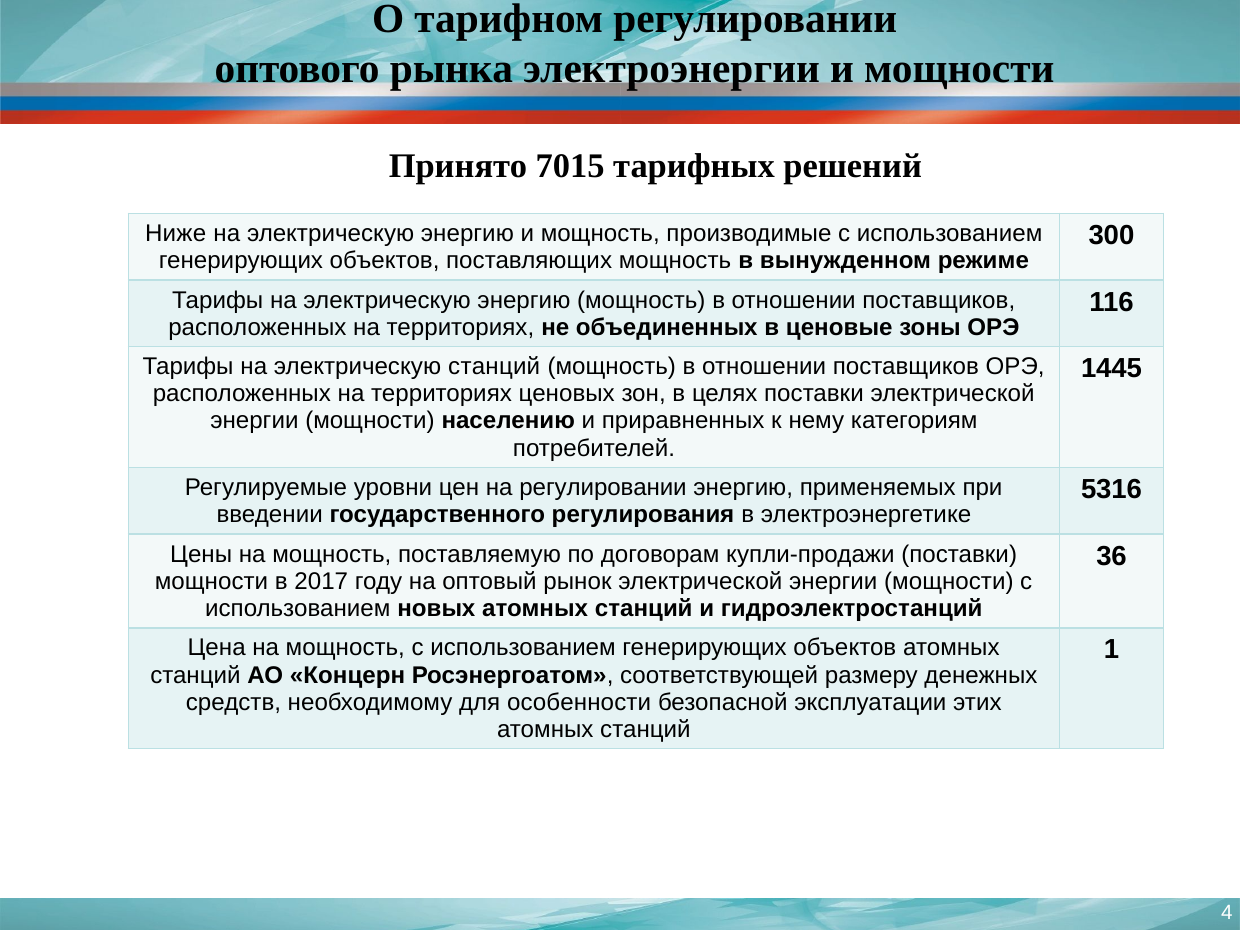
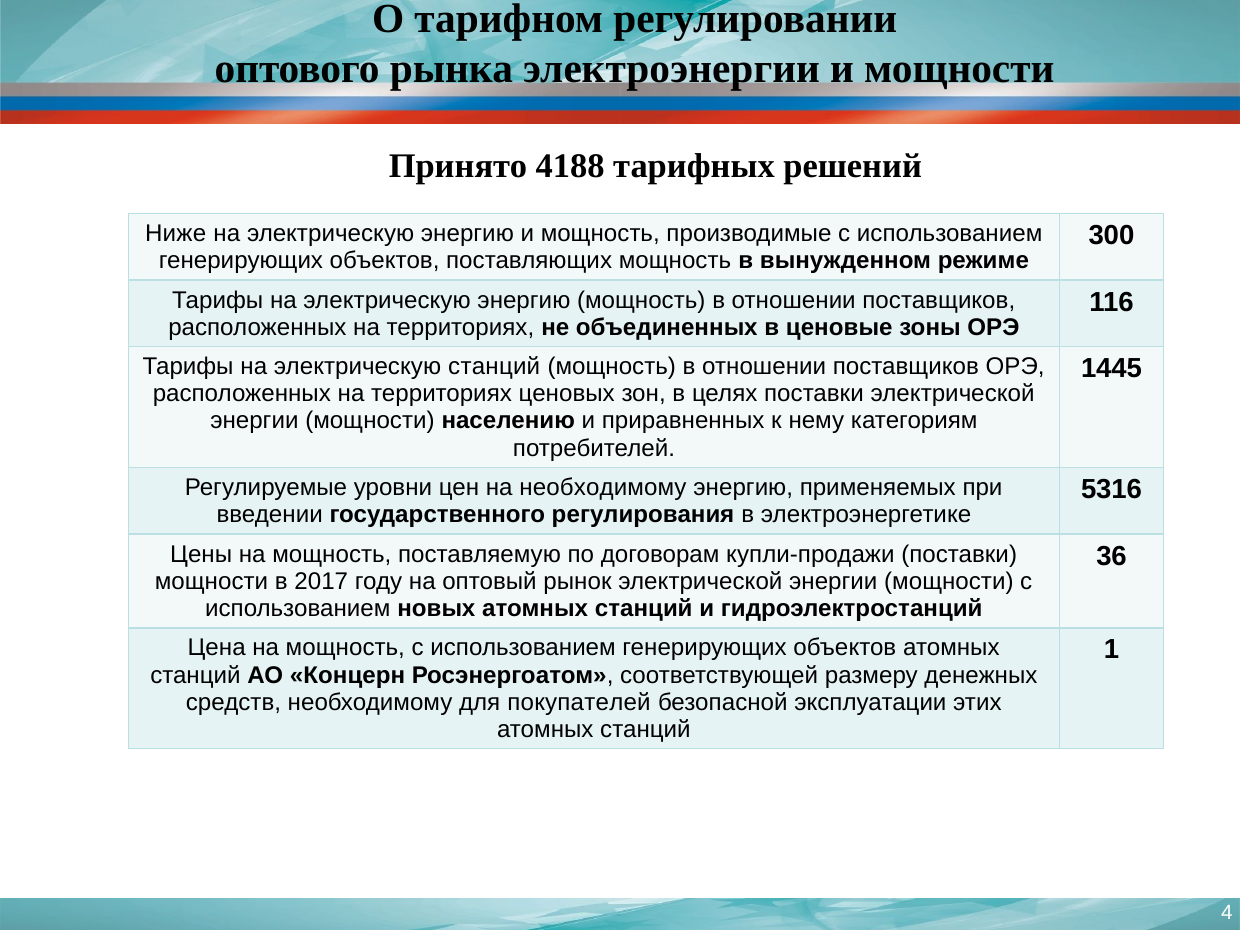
7015: 7015 -> 4188
на регулировании: регулировании -> необходимому
особенности: особенности -> покупателей
